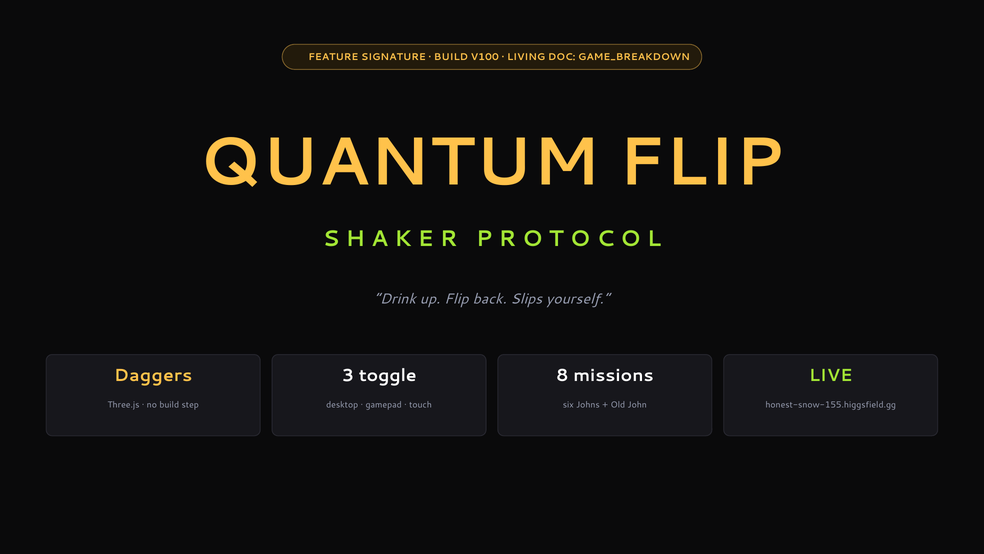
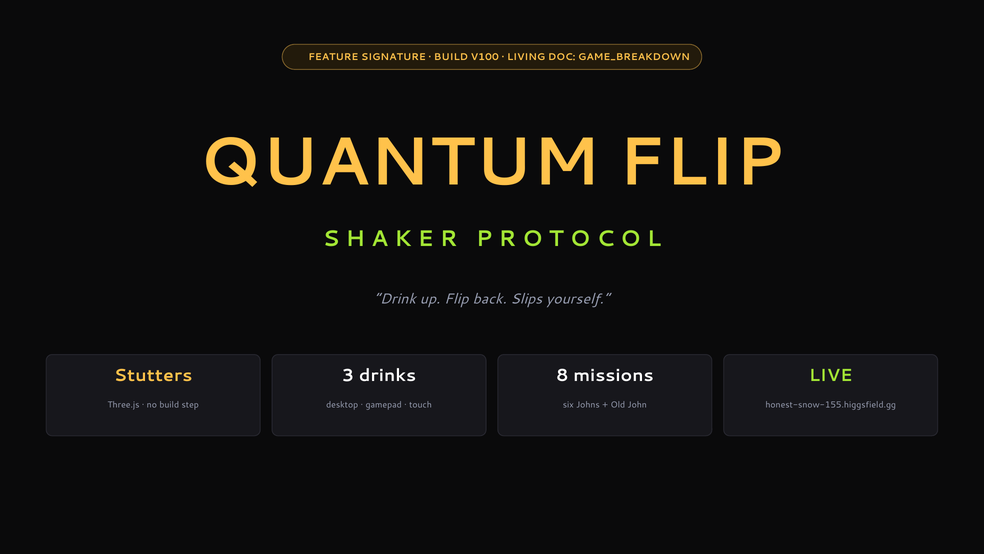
Daggers: Daggers -> Stutters
toggle: toggle -> drinks
